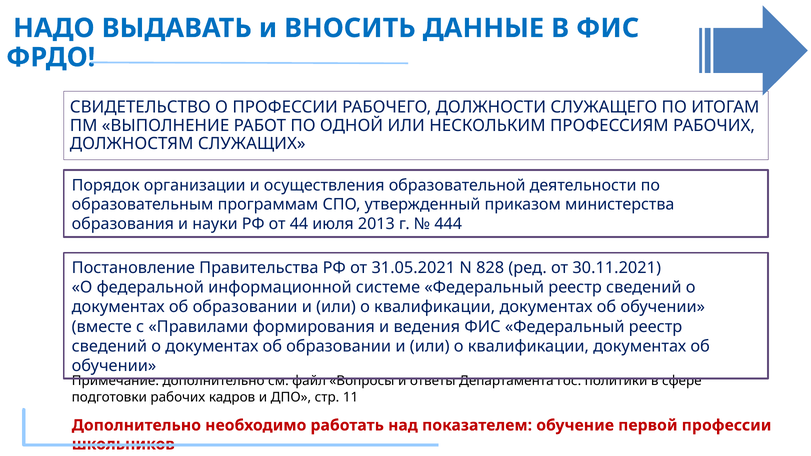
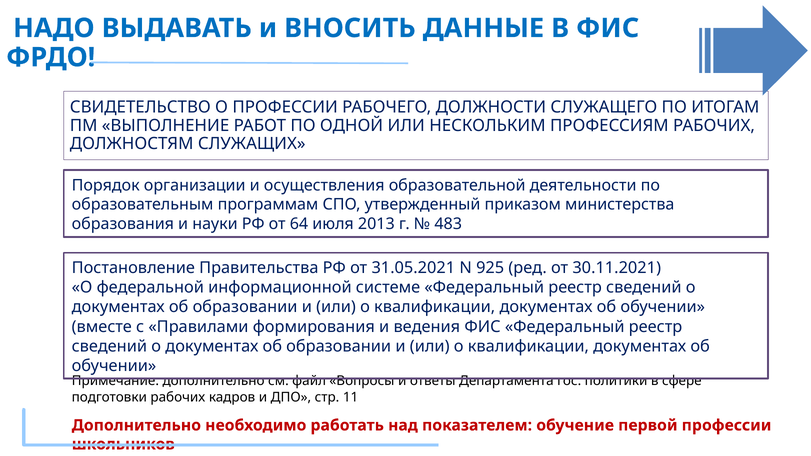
44: 44 -> 64
444: 444 -> 483
828: 828 -> 925
